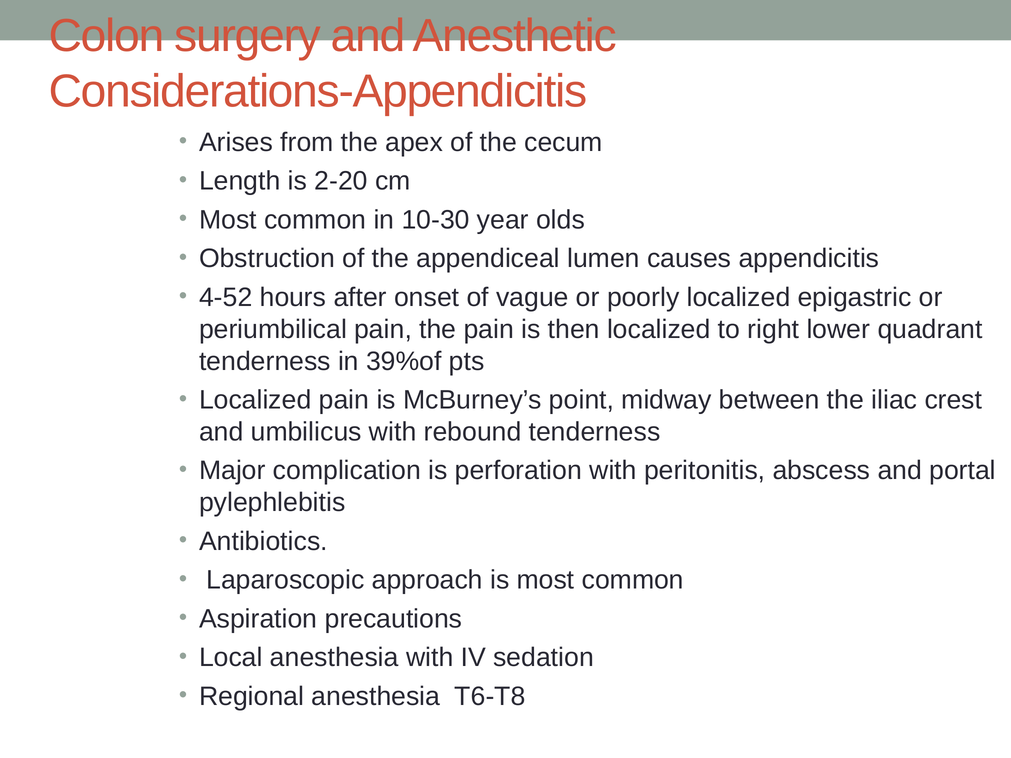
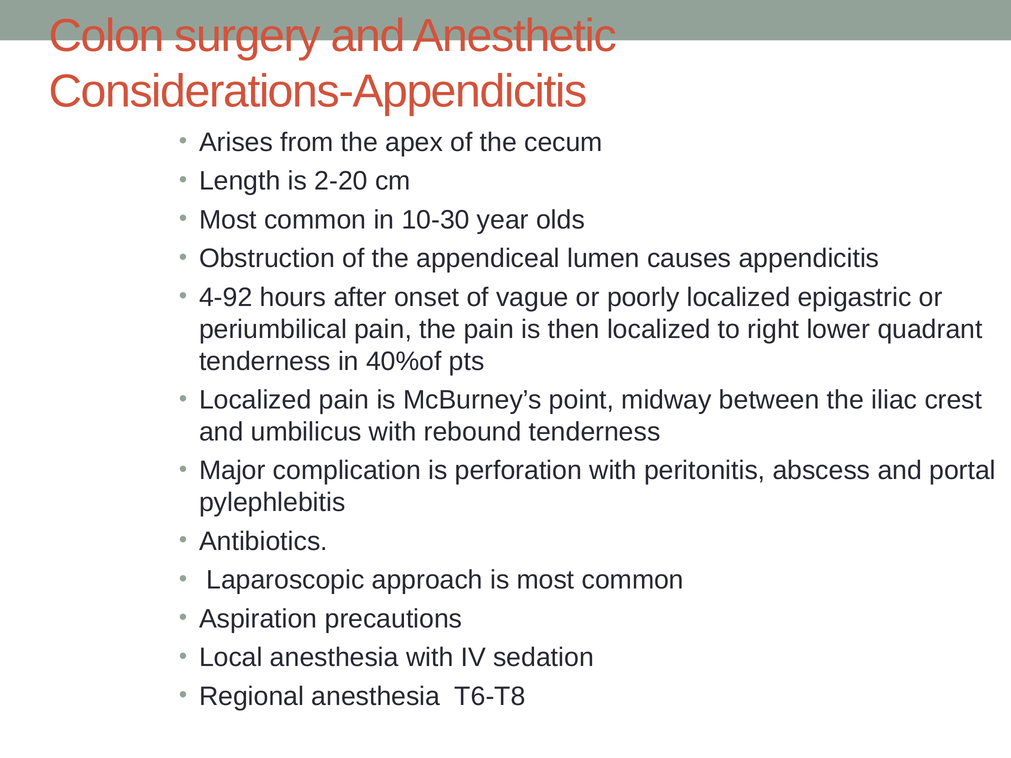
4-52: 4-52 -> 4-92
39%of: 39%of -> 40%of
